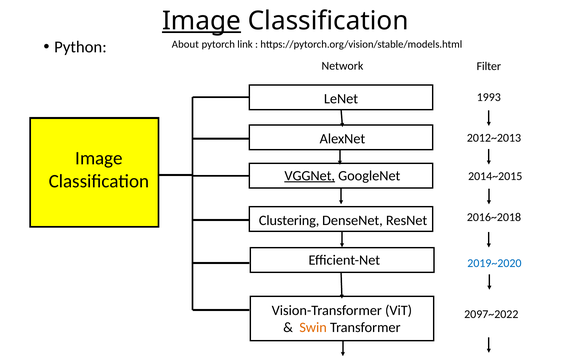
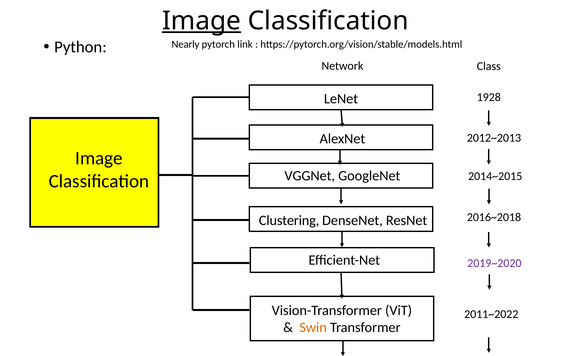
About: About -> Nearly
Filter: Filter -> Class
1993: 1993 -> 1928
VGGNet underline: present -> none
2019~2020 colour: blue -> purple
2097~2022: 2097~2022 -> 2011~2022
